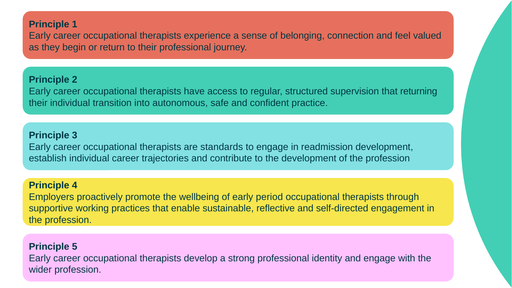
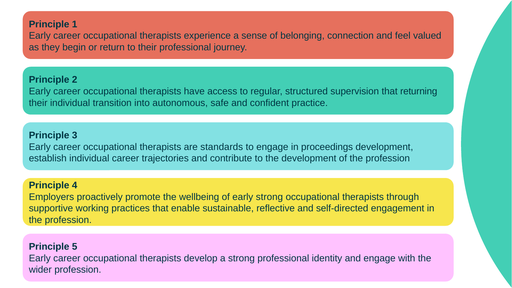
readmission: readmission -> proceedings
early period: period -> strong
